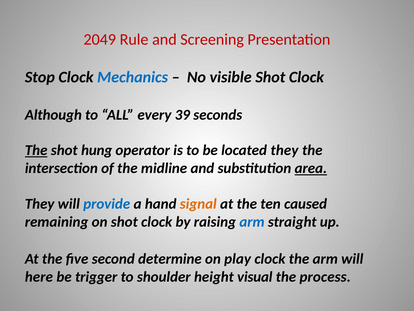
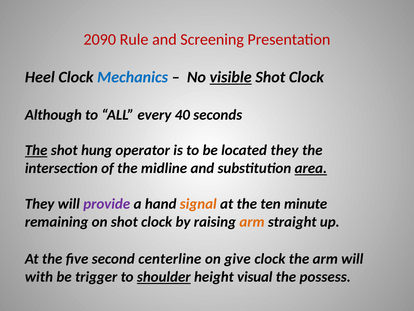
2049: 2049 -> 2090
Stop: Stop -> Heel
visible underline: none -> present
39: 39 -> 40
provide colour: blue -> purple
caused: caused -> minute
arm at (252, 222) colour: blue -> orange
determine: determine -> centerline
play: play -> give
here: here -> with
shoulder underline: none -> present
process: process -> possess
